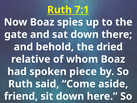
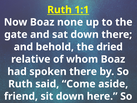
7:1: 7:1 -> 1:1
spies: spies -> none
spoken piece: piece -> there
